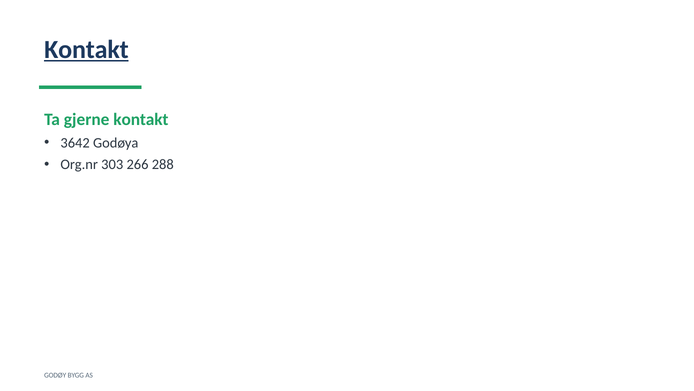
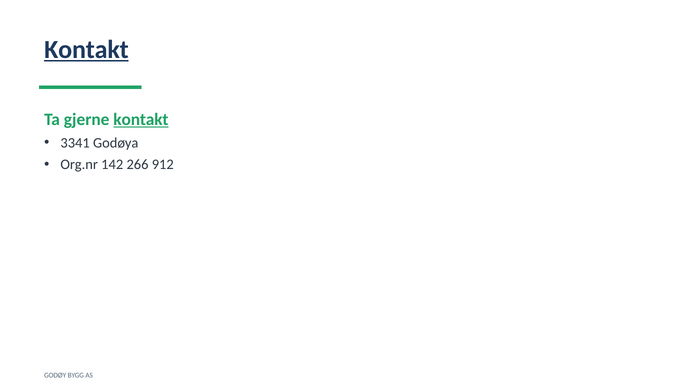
kontakt at (141, 119) underline: none -> present
3642: 3642 -> 3341
303: 303 -> 142
288: 288 -> 912
